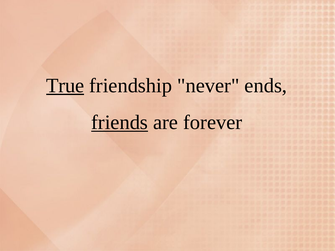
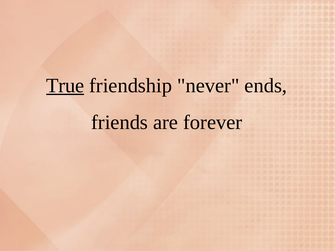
friends underline: present -> none
